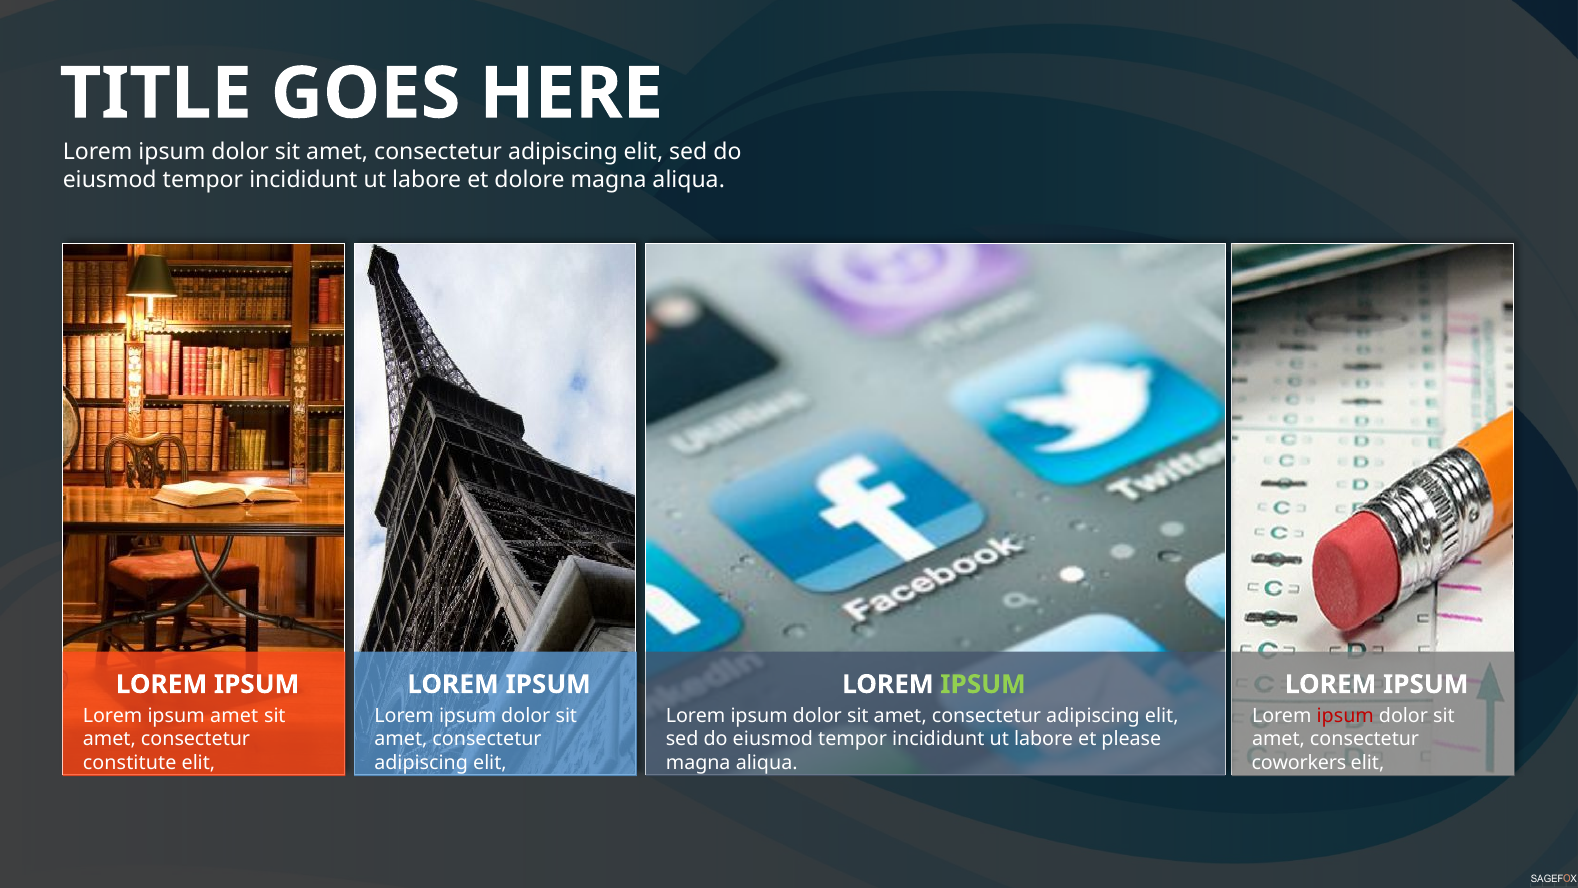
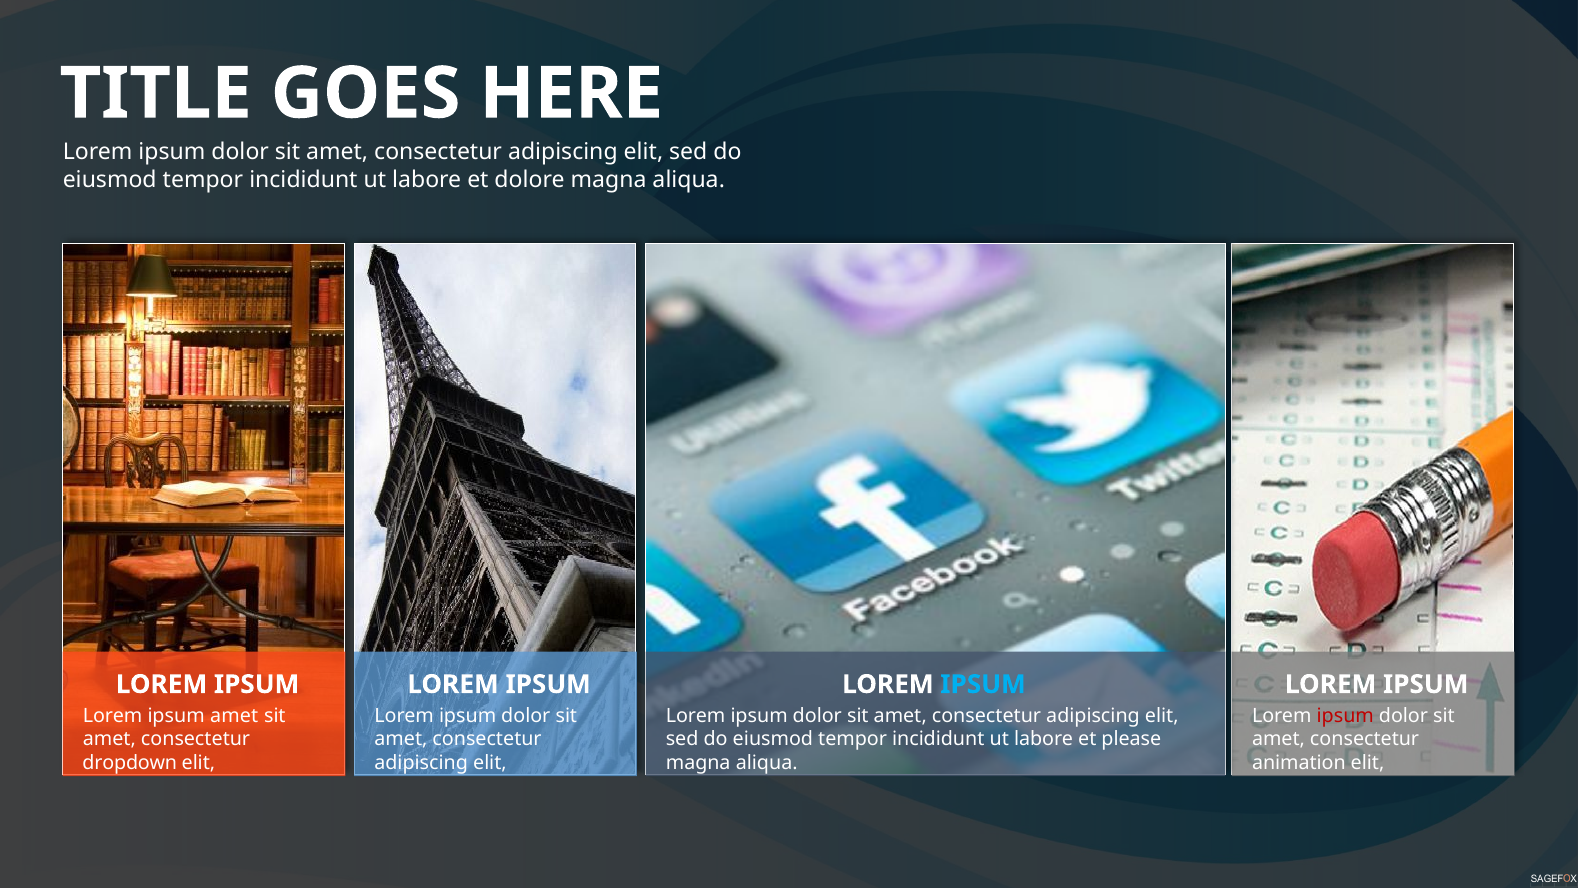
IPSUM at (983, 684) colour: light green -> light blue
constitute: constitute -> dropdown
coworkers: coworkers -> animation
